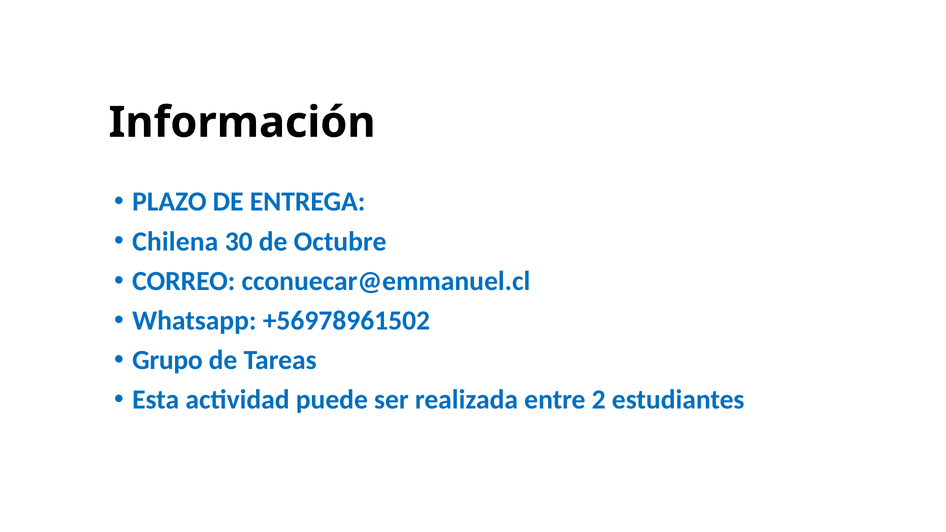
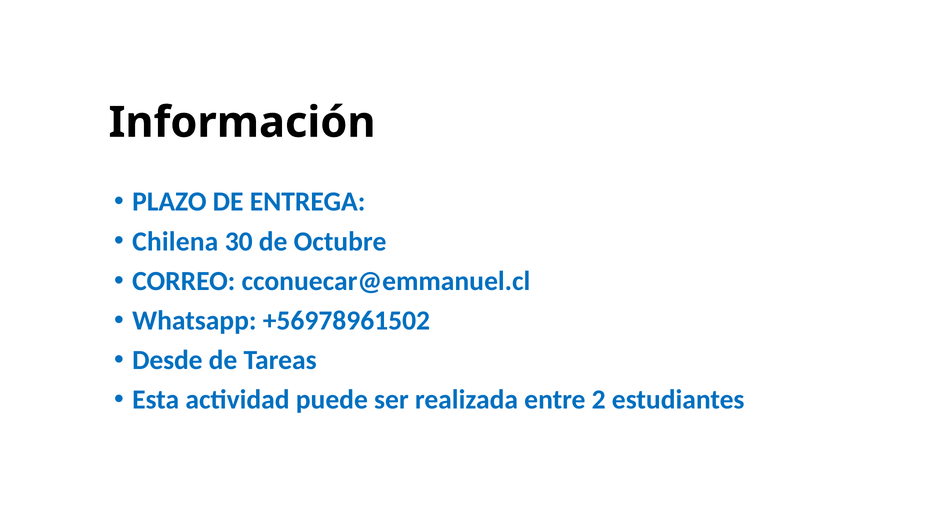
Grupo: Grupo -> Desde
